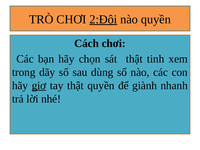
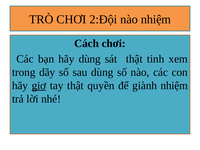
2:Đội underline: present -> none
nào quyền: quyền -> nhiệm
hãy chọn: chọn -> dùng
giành nhanh: nhanh -> nhiệm
